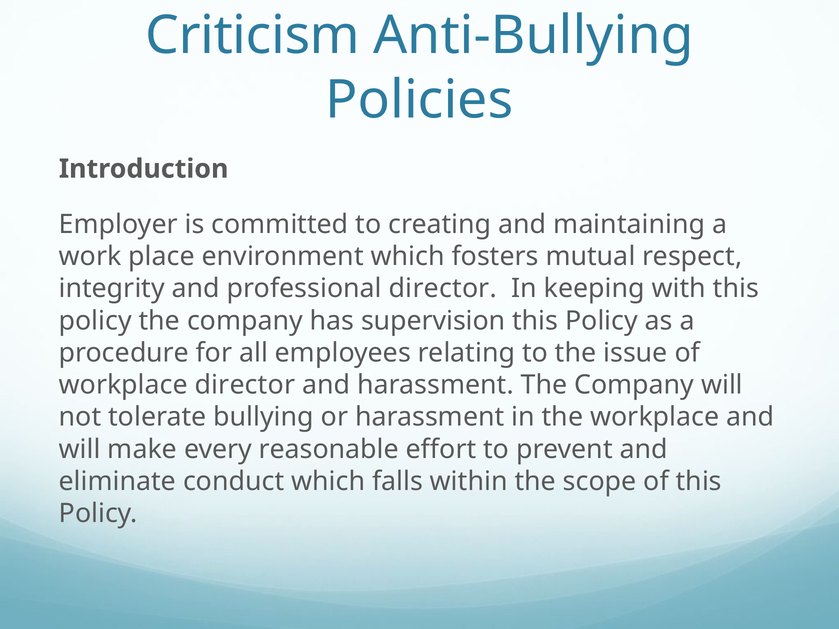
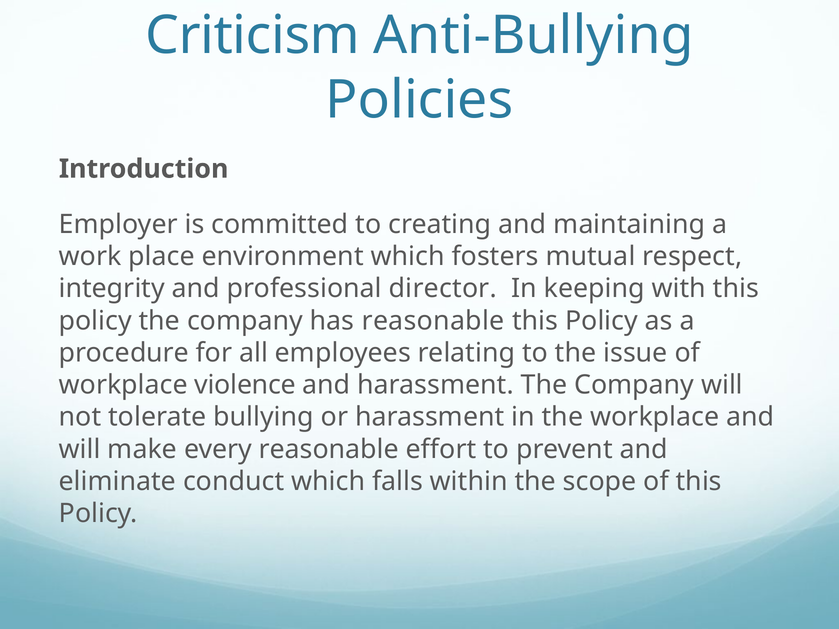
has supervision: supervision -> reasonable
workplace director: director -> violence
